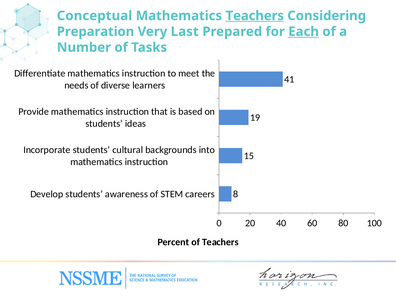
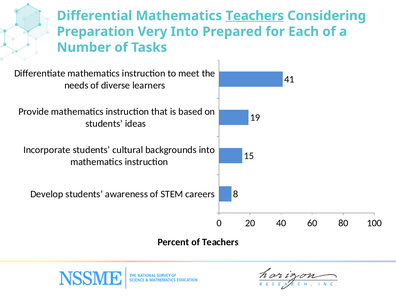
Conceptual: Conceptual -> Differential
Very Last: Last -> Into
Each underline: present -> none
